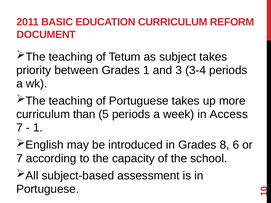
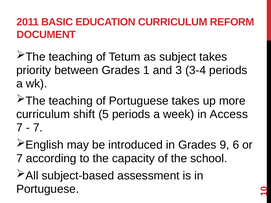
than: than -> shift
1 at (38, 128): 1 -> 7
8: 8 -> 9
